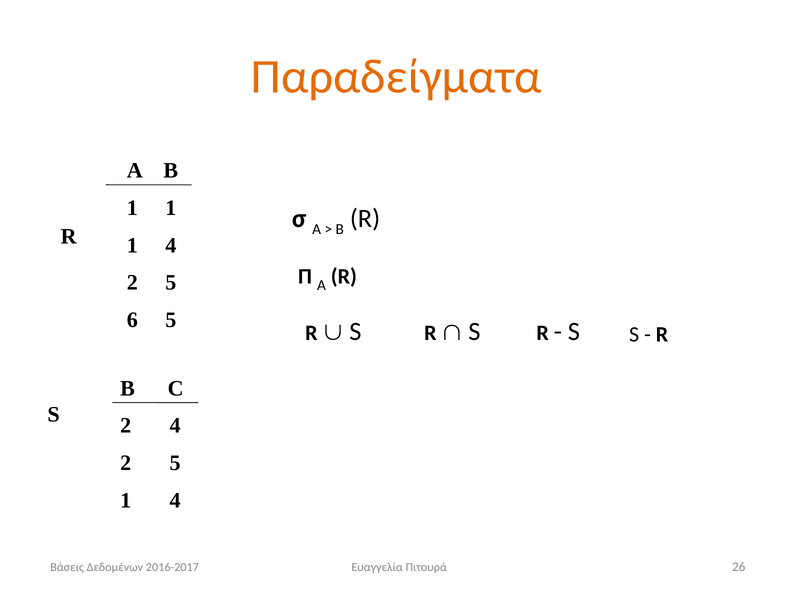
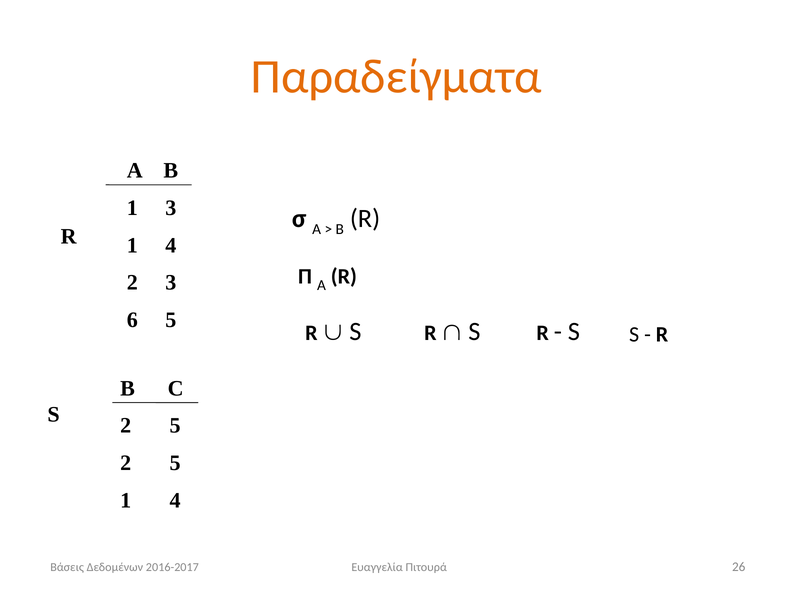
1 at (171, 208): 1 -> 3
5 at (171, 283): 5 -> 3
4 at (175, 426): 4 -> 5
